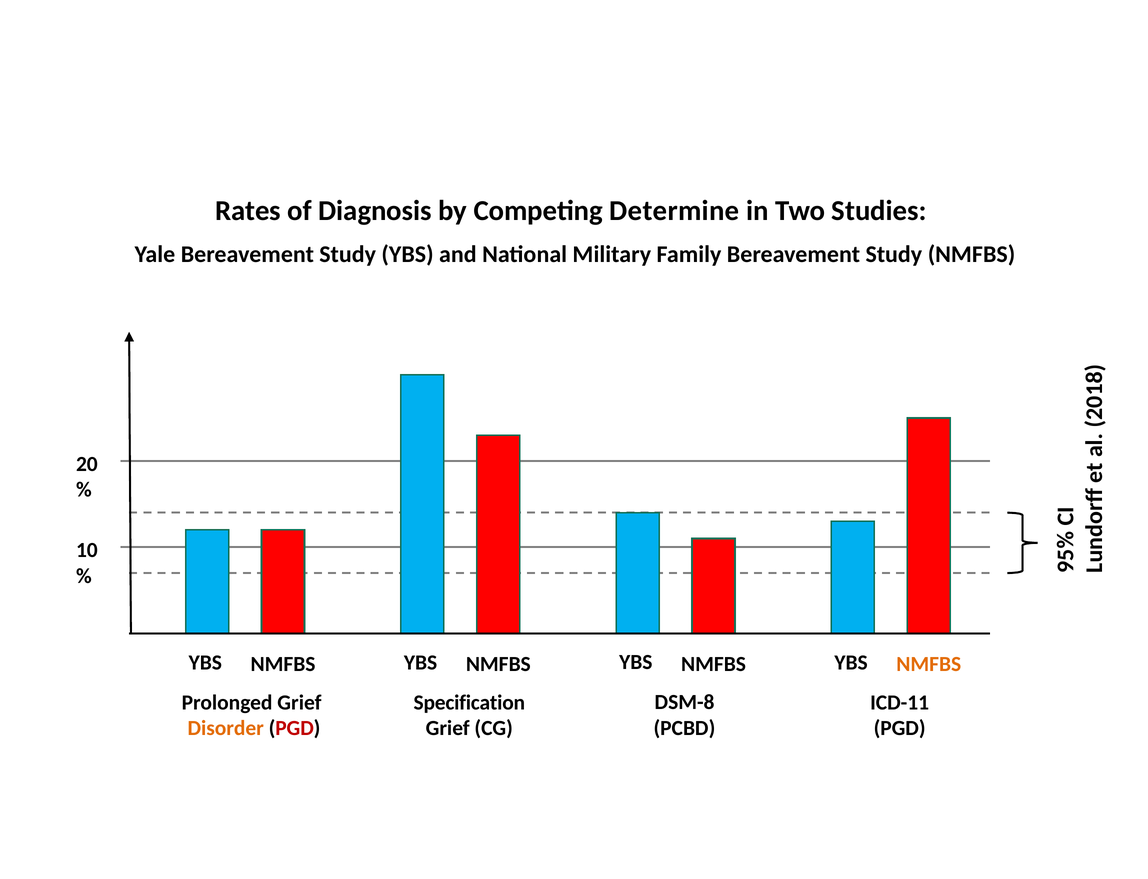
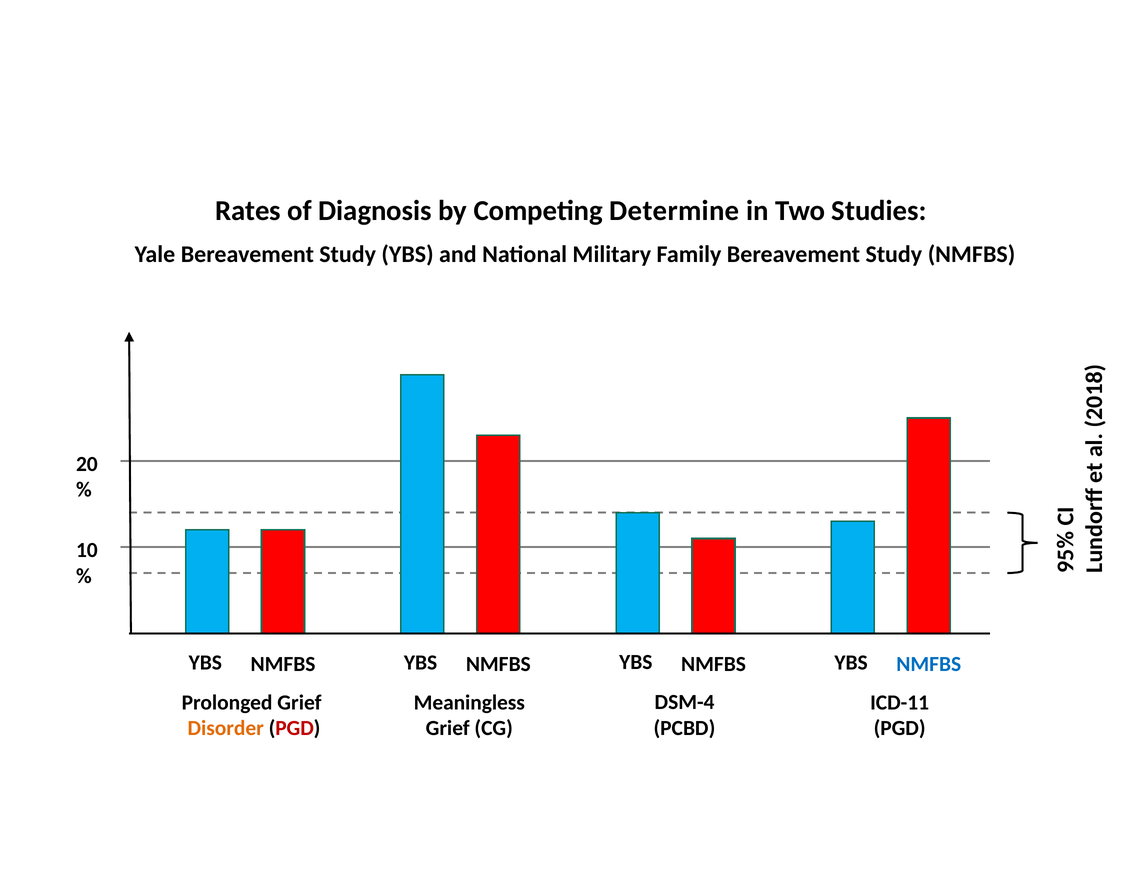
NMFBS at (929, 664) colour: orange -> blue
DSM-8: DSM-8 -> DSM-4
Specification: Specification -> Meaningless
